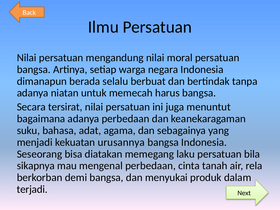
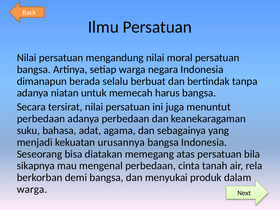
bagaimana at (41, 119): bagaimana -> perbedaan
laku: laku -> atas
terjadi at (32, 189): terjadi -> warga
